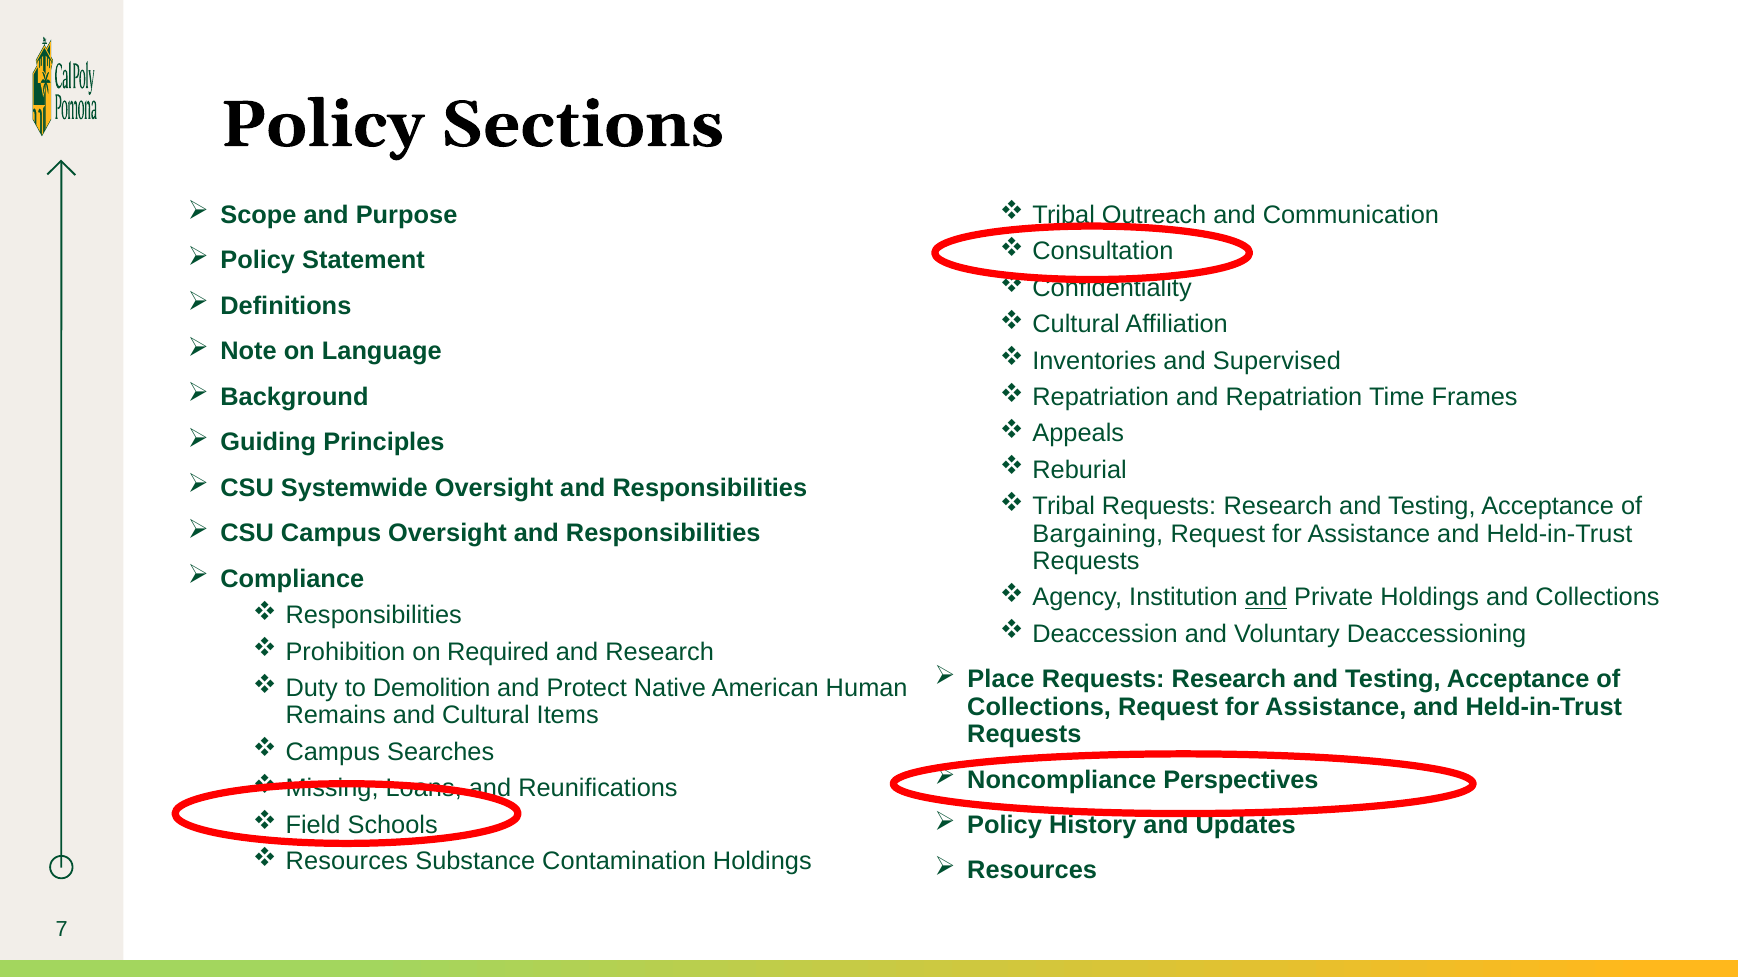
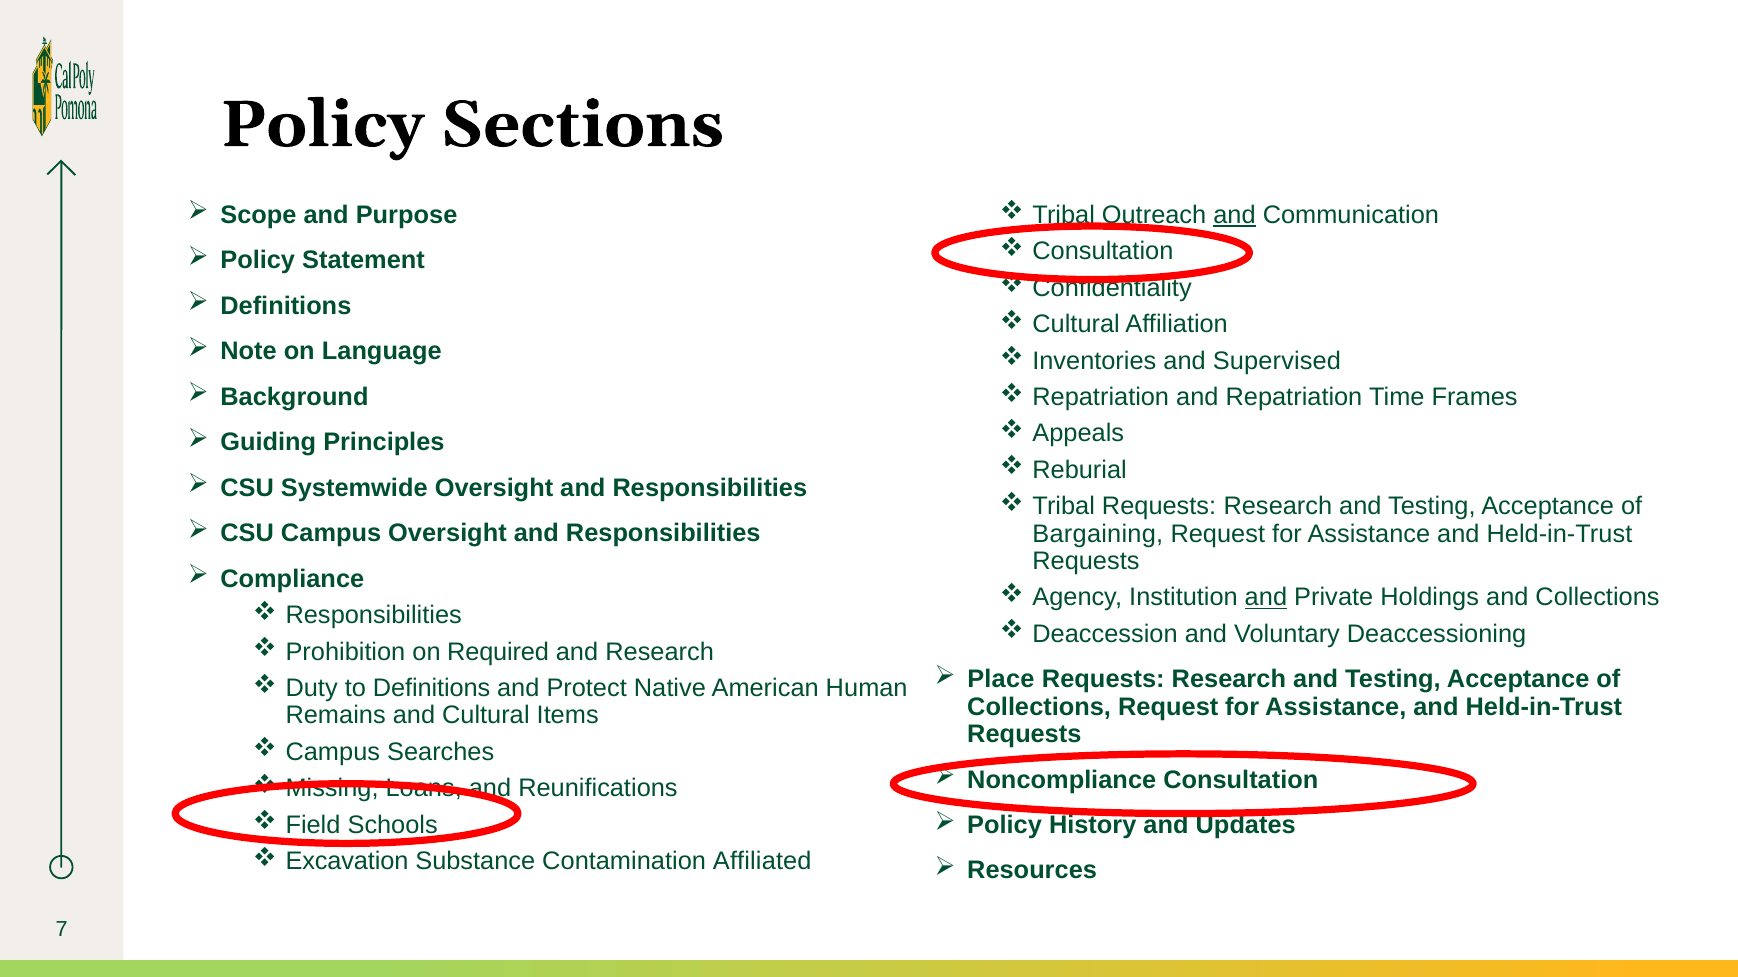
and at (1234, 215) underline: none -> present
to Demolition: Demolition -> Definitions
Noncompliance Perspectives: Perspectives -> Consultation
Resources at (347, 862): Resources -> Excavation
Contamination Holdings: Holdings -> Affiliated
